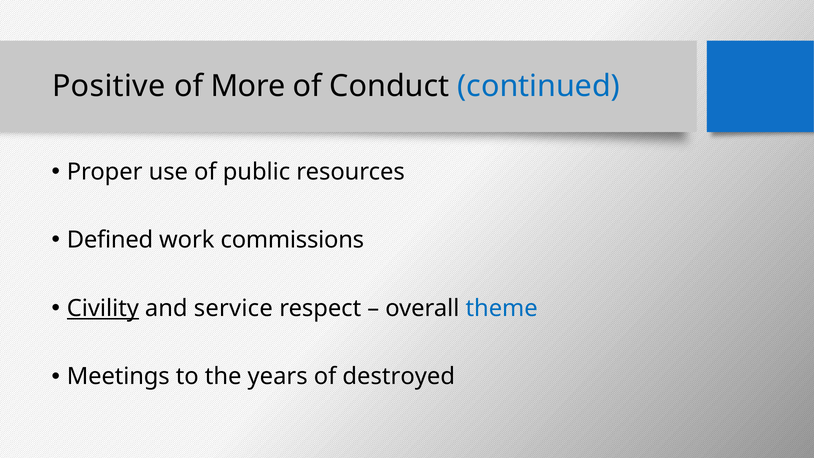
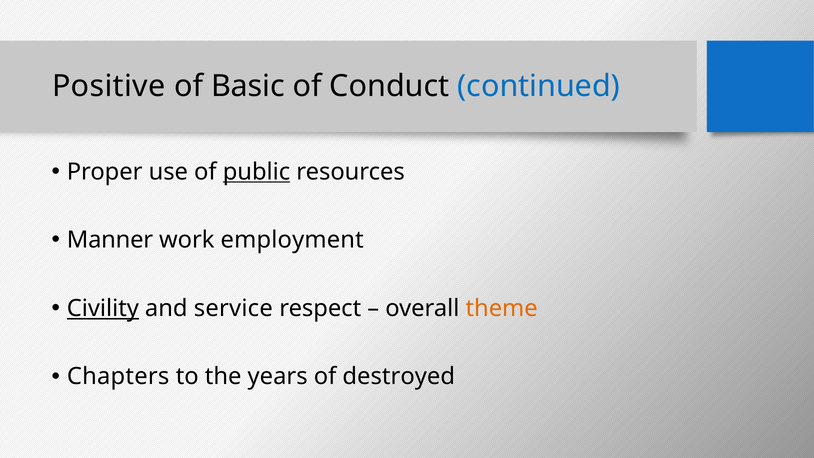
More: More -> Basic
public underline: none -> present
Defined: Defined -> Manner
commissions: commissions -> employment
theme colour: blue -> orange
Meetings: Meetings -> Chapters
